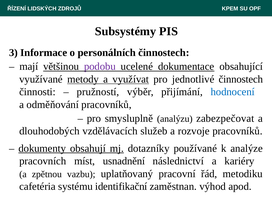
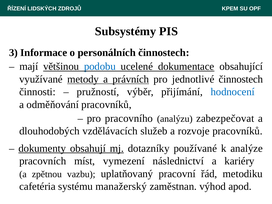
podobu colour: purple -> blue
využívat: využívat -> právních
smysluplně: smysluplně -> pracovního
usnadnění: usnadnění -> vymezení
identifikační: identifikační -> manažerský
